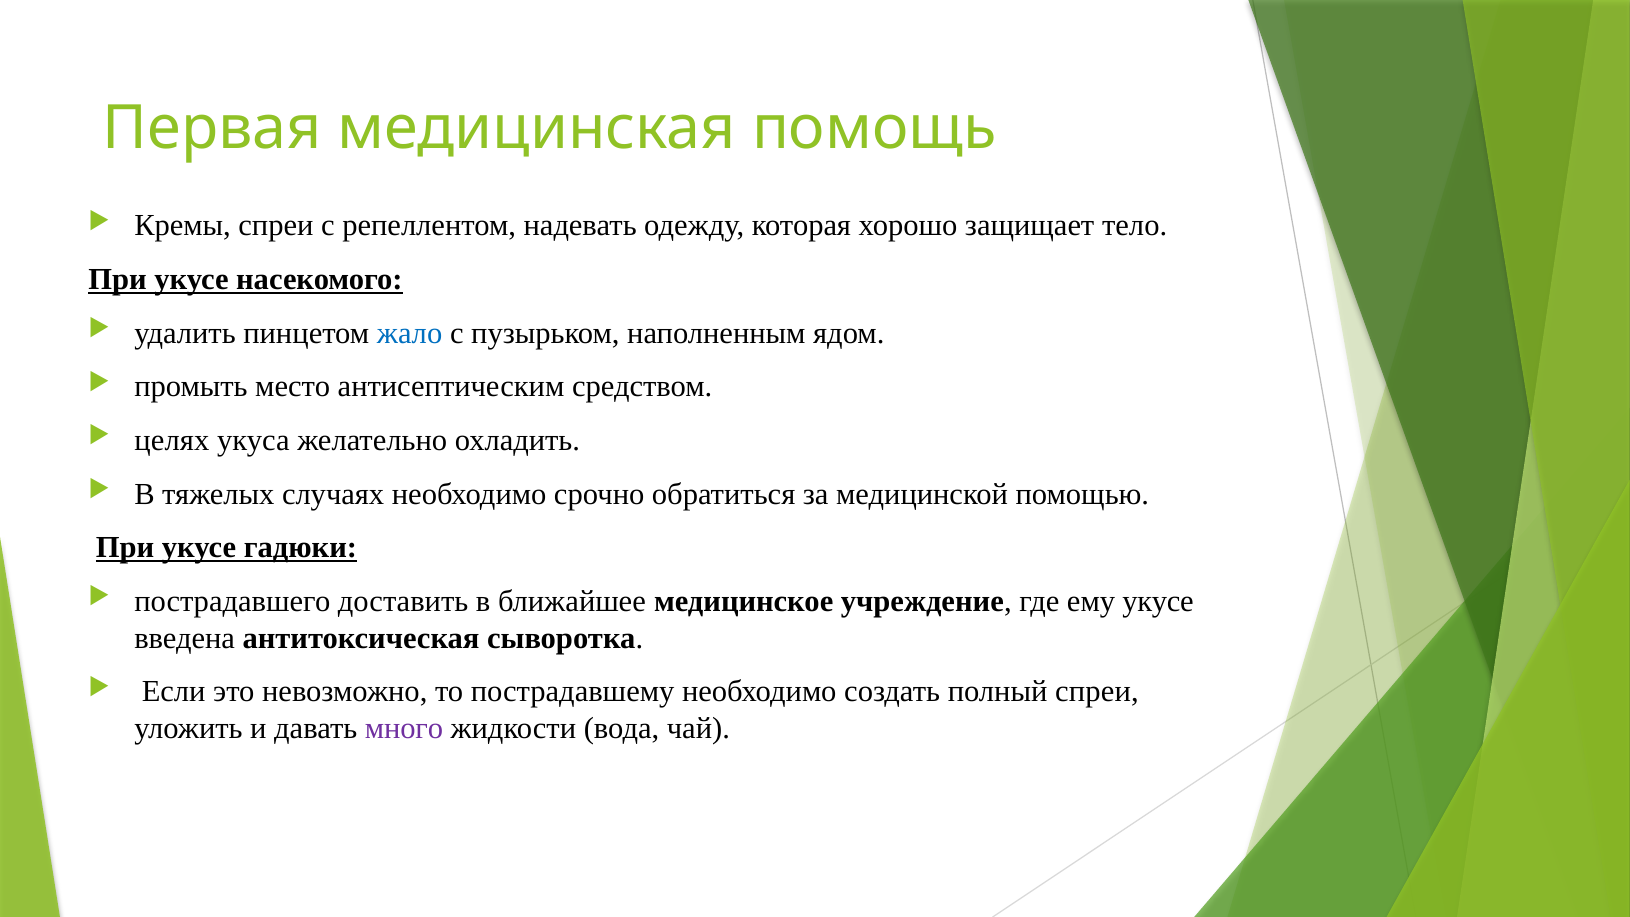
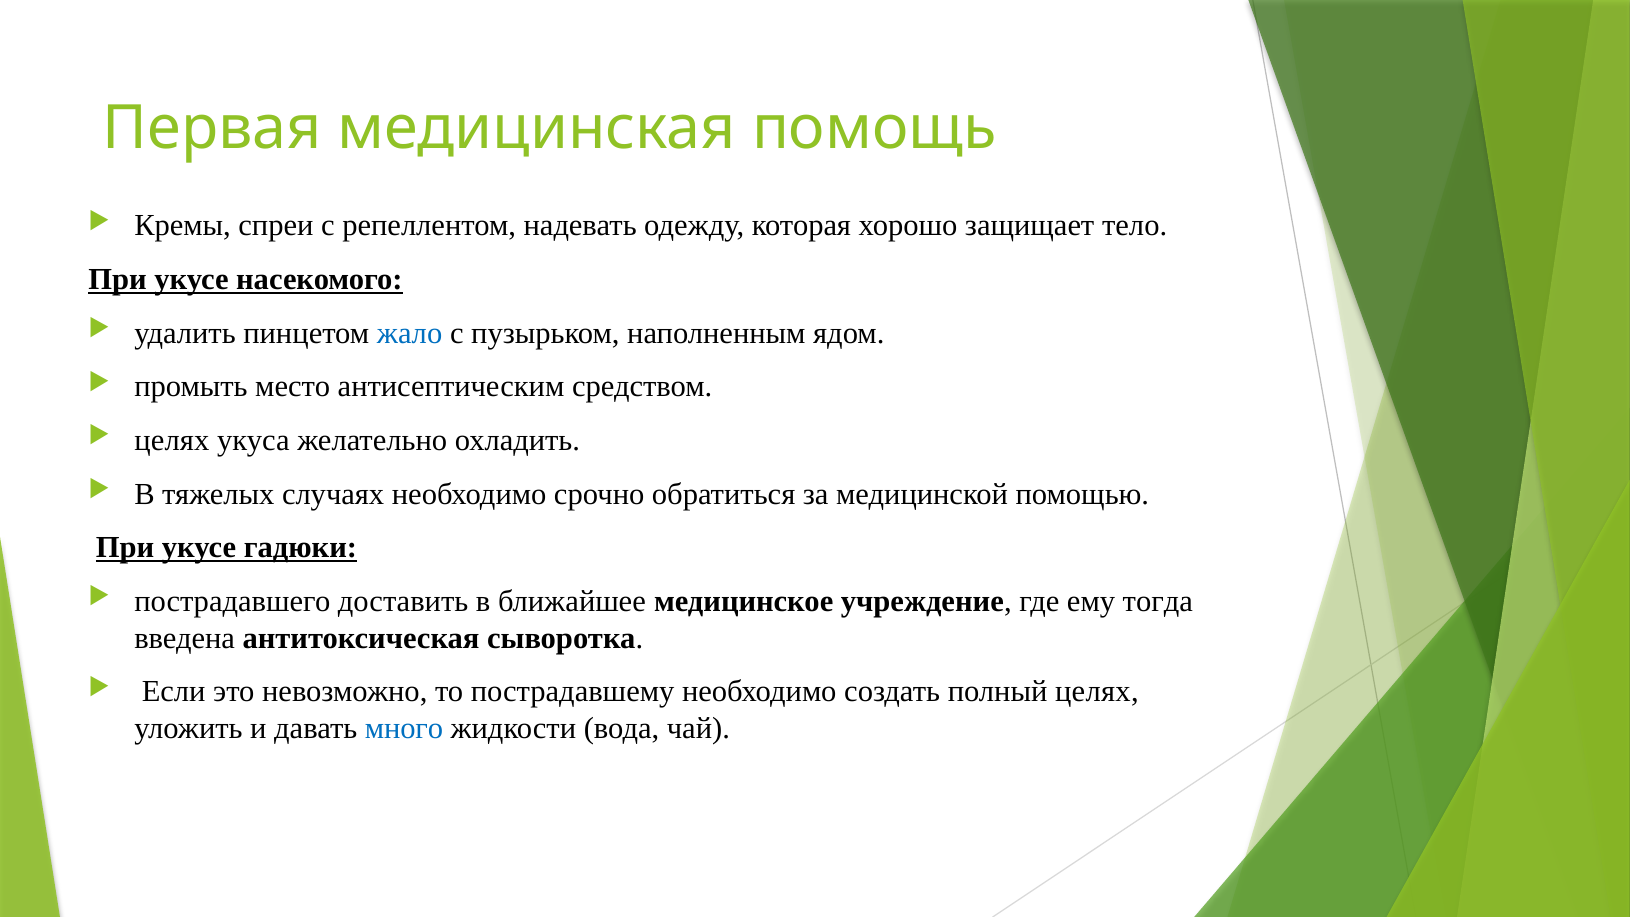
ему укусе: укусе -> тогда
полный спреи: спреи -> целях
много colour: purple -> blue
